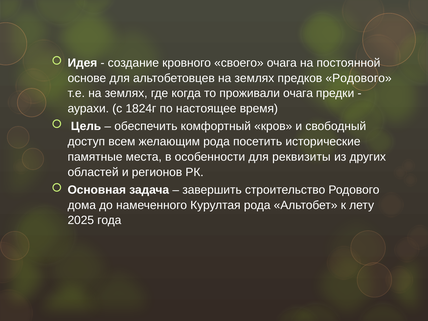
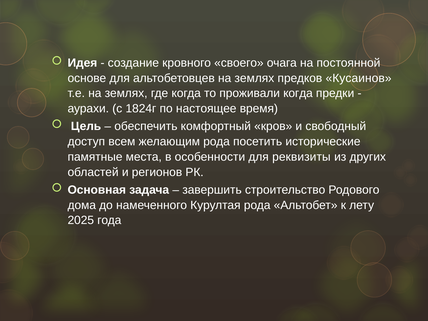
предков Родового: Родового -> Кусаинов
проживали очага: очага -> когда
